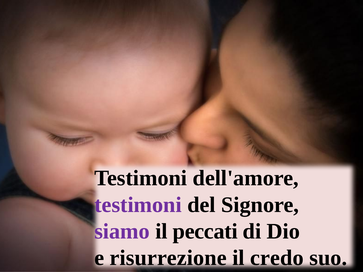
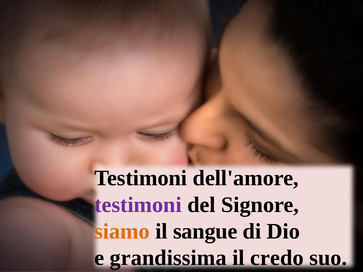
siamo colour: purple -> orange
peccati: peccati -> sangue
risurrezione: risurrezione -> grandissima
